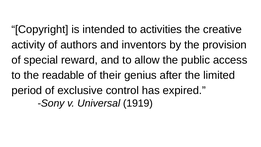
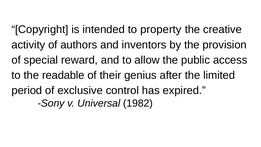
activities: activities -> property
1919: 1919 -> 1982
